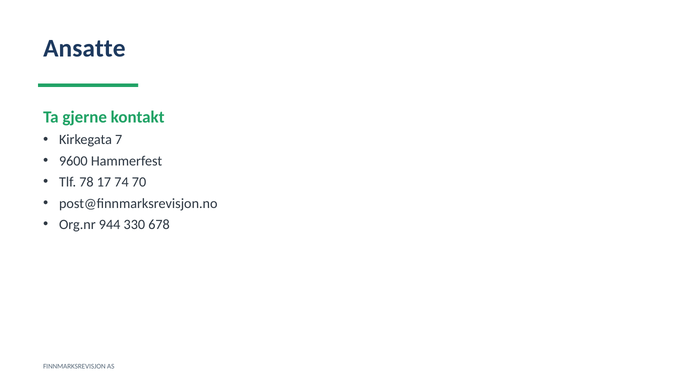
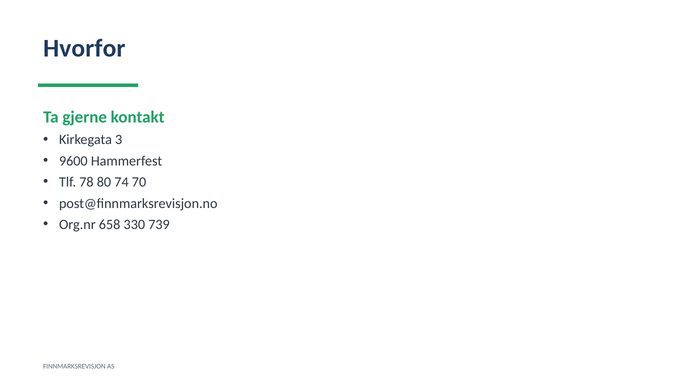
Ansatte: Ansatte -> Hvorfor
7: 7 -> 3
17: 17 -> 80
944: 944 -> 658
678: 678 -> 739
